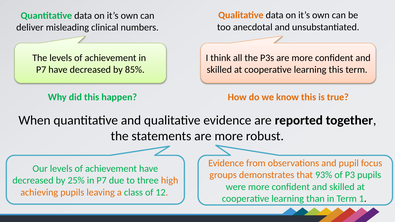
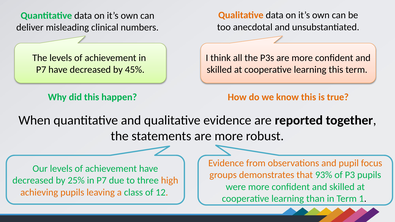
85%: 85% -> 45%
